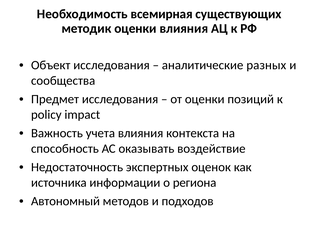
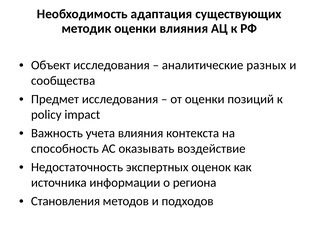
всемирная: всемирная -> адаптация
Автономный: Автономный -> Становления
